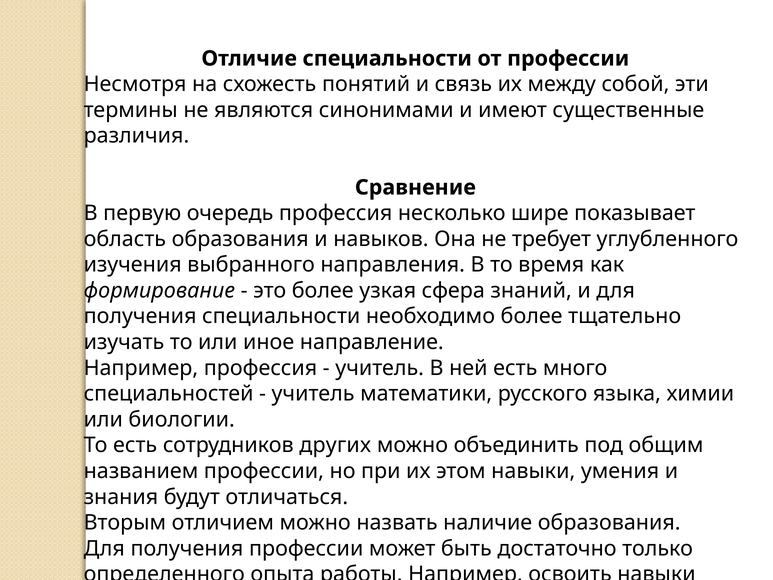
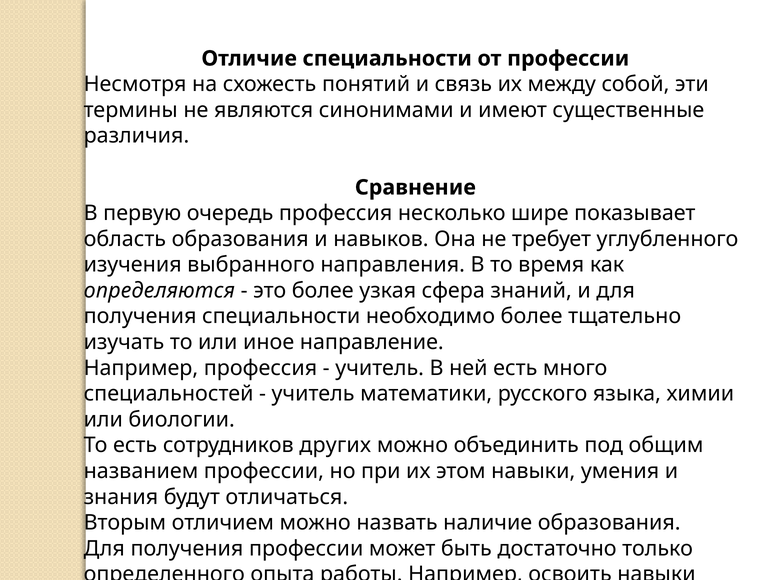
формирование: формирование -> определяются
